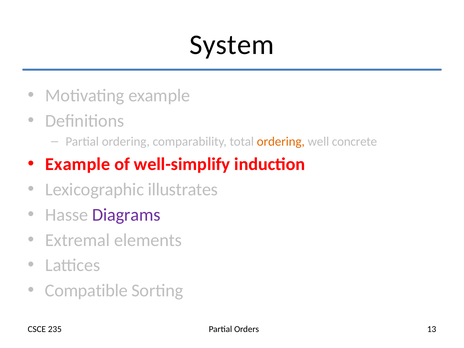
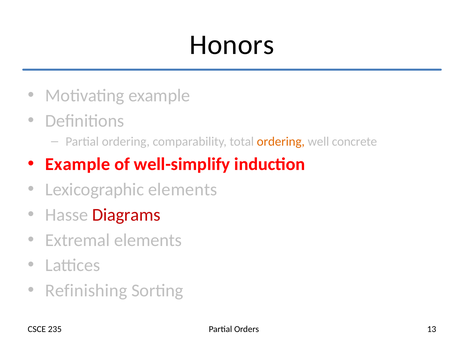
System: System -> Honors
Lexicographic illustrates: illustrates -> elements
Diagrams colour: purple -> red
Compatible: Compatible -> Refinishing
